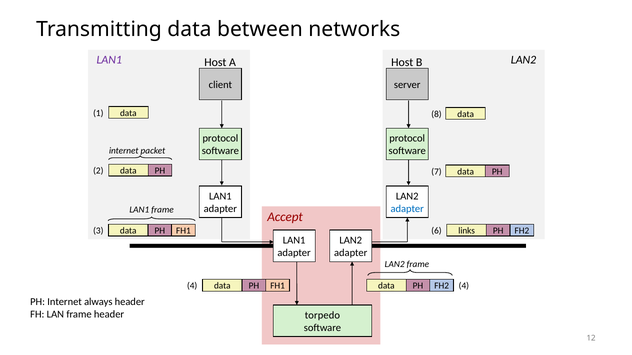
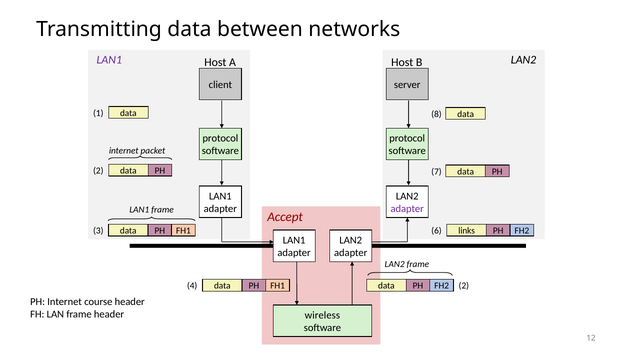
adapter at (407, 209) colour: blue -> purple
FH2 4: 4 -> 2
always: always -> course
torpedo: torpedo -> wireless
